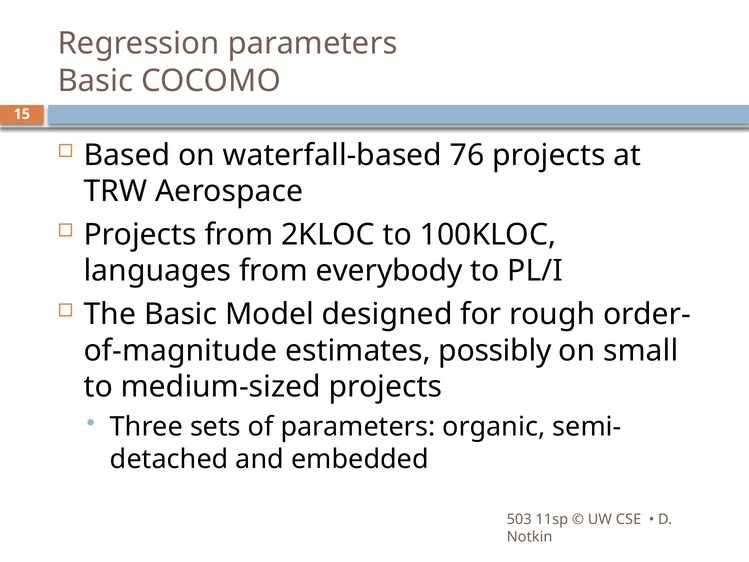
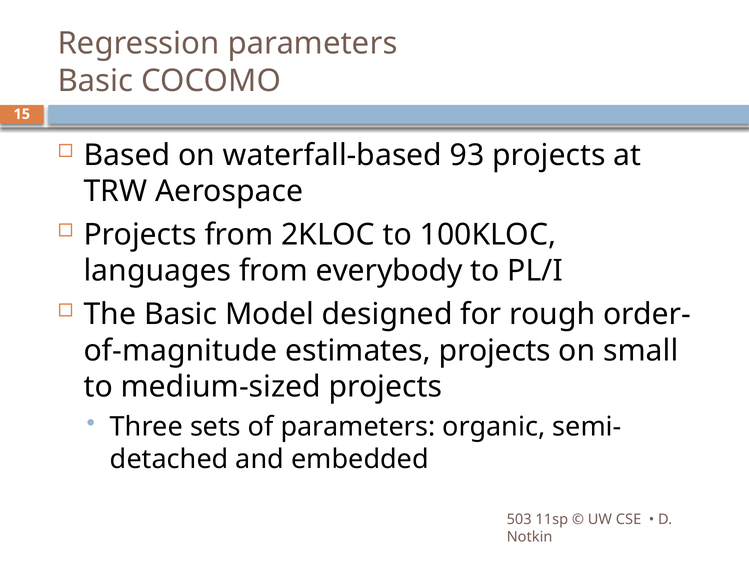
76: 76 -> 93
estimates possibly: possibly -> projects
